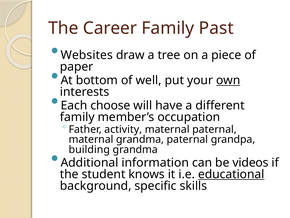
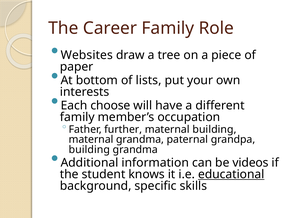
Past: Past -> Role
well: well -> lists
own underline: present -> none
activity: activity -> further
maternal paternal: paternal -> building
